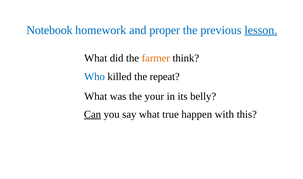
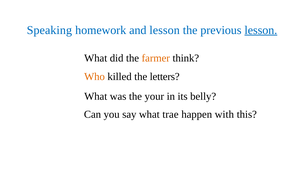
Notebook: Notebook -> Speaking
and proper: proper -> lesson
Who colour: blue -> orange
repeat: repeat -> letters
Can underline: present -> none
true: true -> trae
